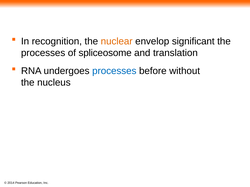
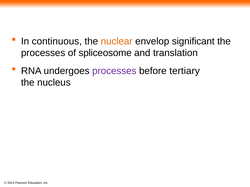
recognition: recognition -> continuous
processes at (114, 71) colour: blue -> purple
without: without -> tertiary
